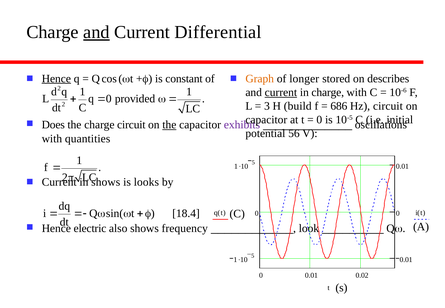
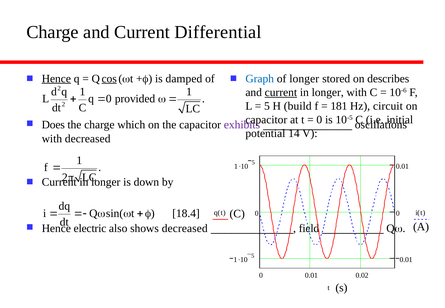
and at (96, 32) underline: present -> none
cos underline: none -> present
constant: constant -> damped
Graph colour: orange -> blue
charge at (328, 92): charge -> longer
3 at (267, 106): 3 -> 5
686: 686 -> 181
charge circuit: circuit -> which
the at (169, 125) underline: present -> none
56: 56 -> 14
with quantities: quantities -> decreased
shows at (106, 182): shows -> longer
looks: looks -> down
shows frequency: frequency -> decreased
look: look -> field
